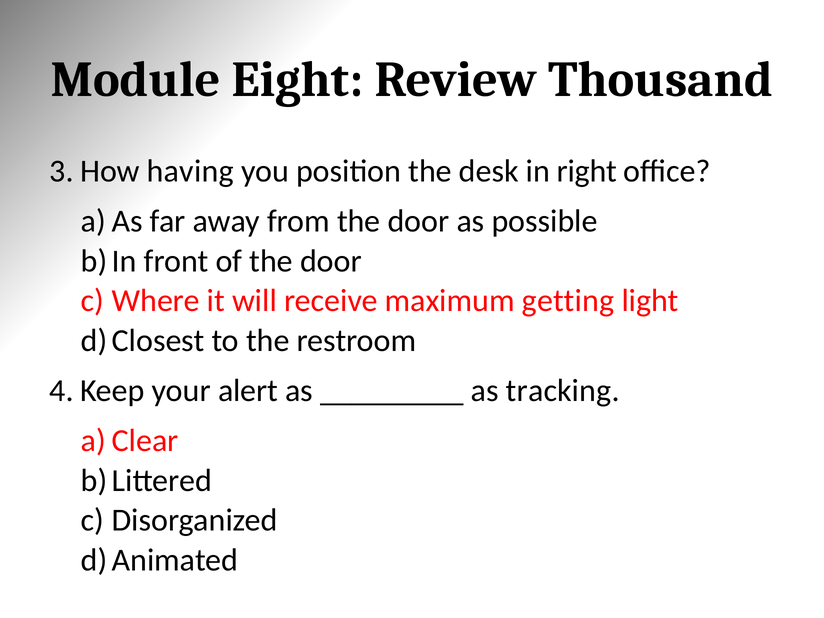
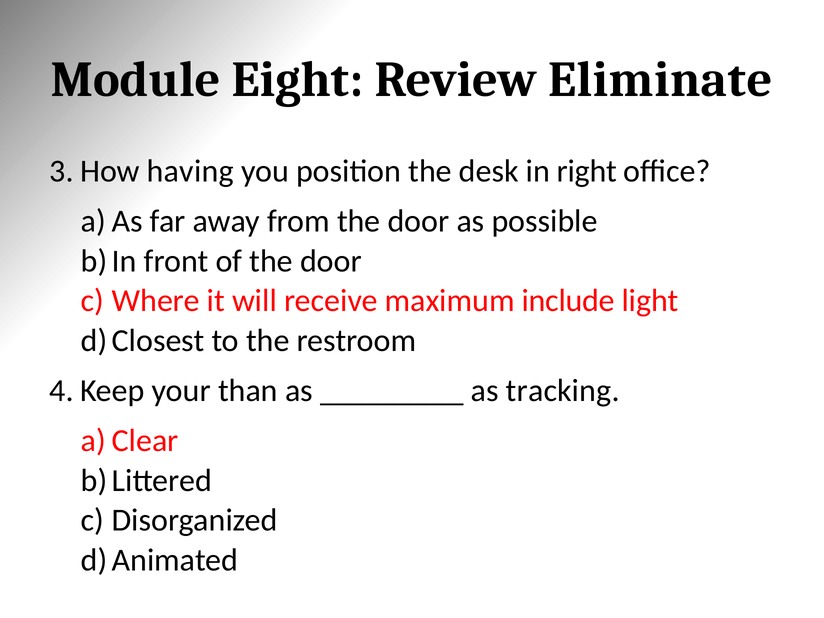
Thousand: Thousand -> Eliminate
getting: getting -> include
alert: alert -> than
